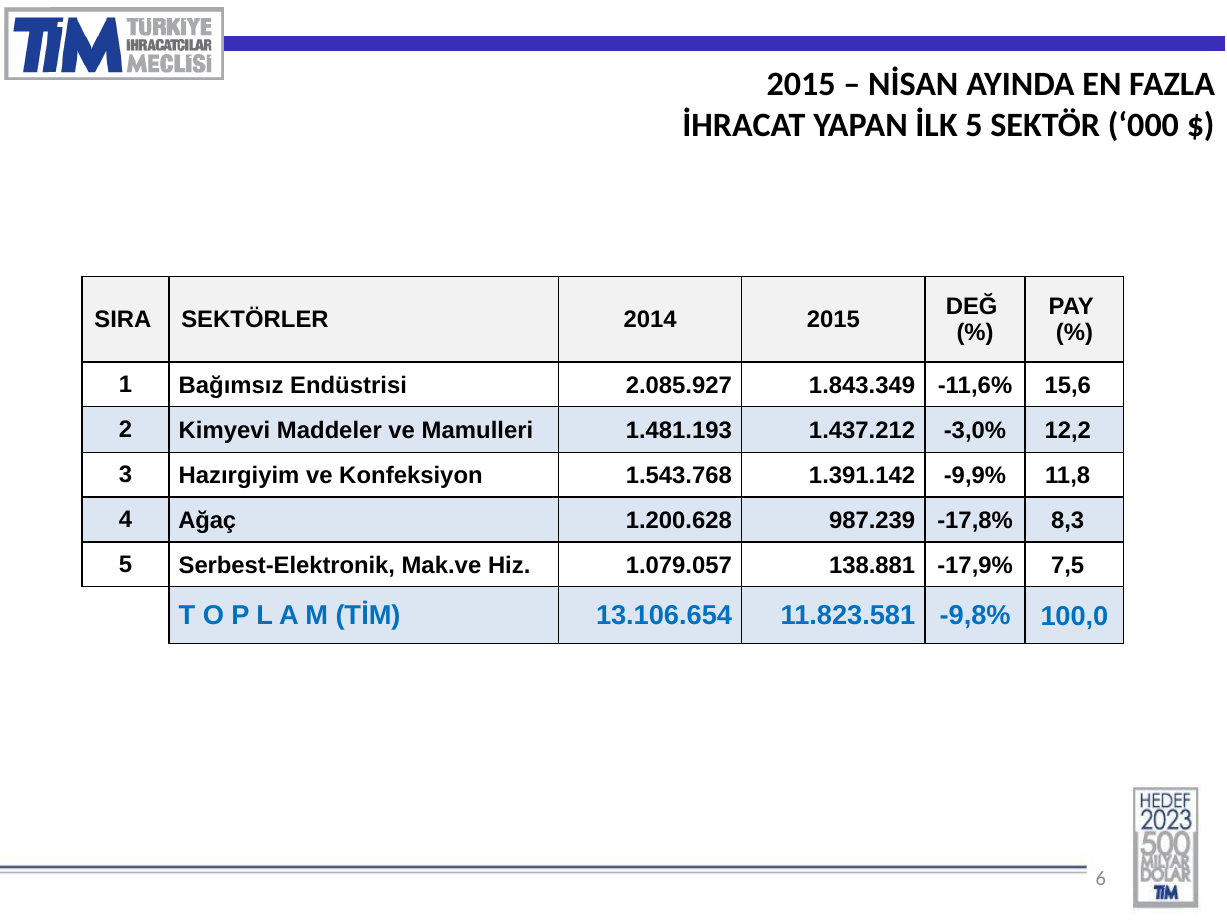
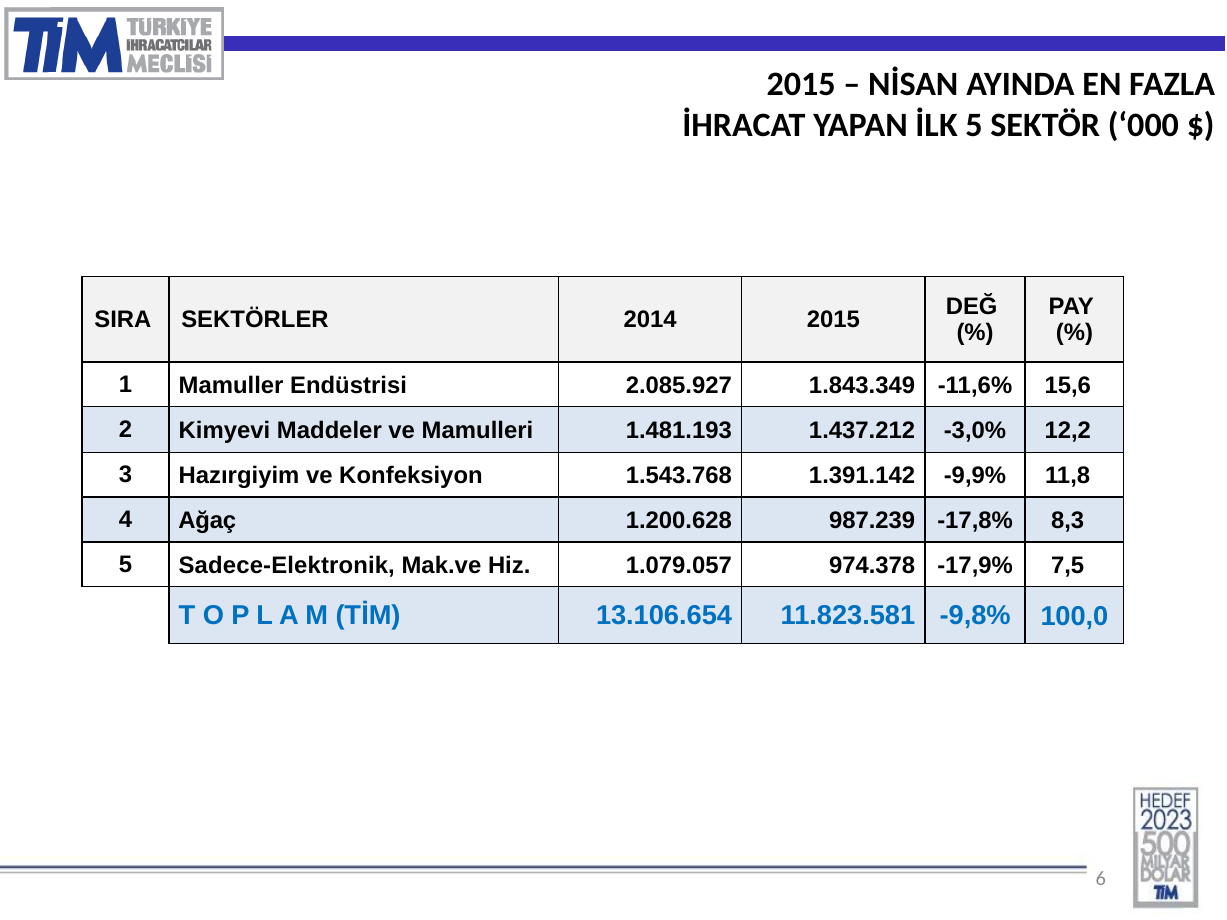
Bağımsız: Bağımsız -> Mamuller
Serbest-Elektronik: Serbest-Elektronik -> Sadece-Elektronik
138.881: 138.881 -> 974.378
